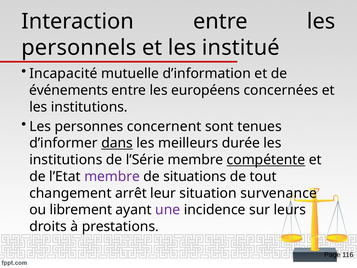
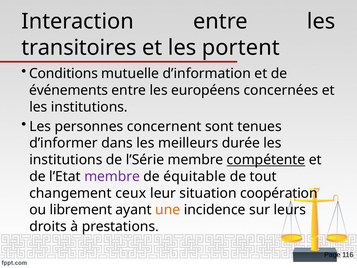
personnels: personnels -> transitoires
institué: institué -> portent
Incapacité: Incapacité -> Conditions
dans underline: present -> none
situations: situations -> équitable
arrêt: arrêt -> ceux
survenance: survenance -> coopération
une colour: purple -> orange
